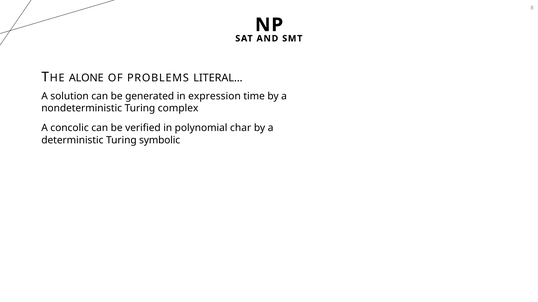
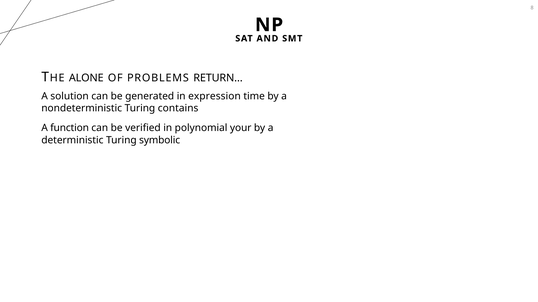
LITERAL…: LITERAL… -> RETURN…
complex: complex -> contains
concolic: concolic -> function
char: char -> your
